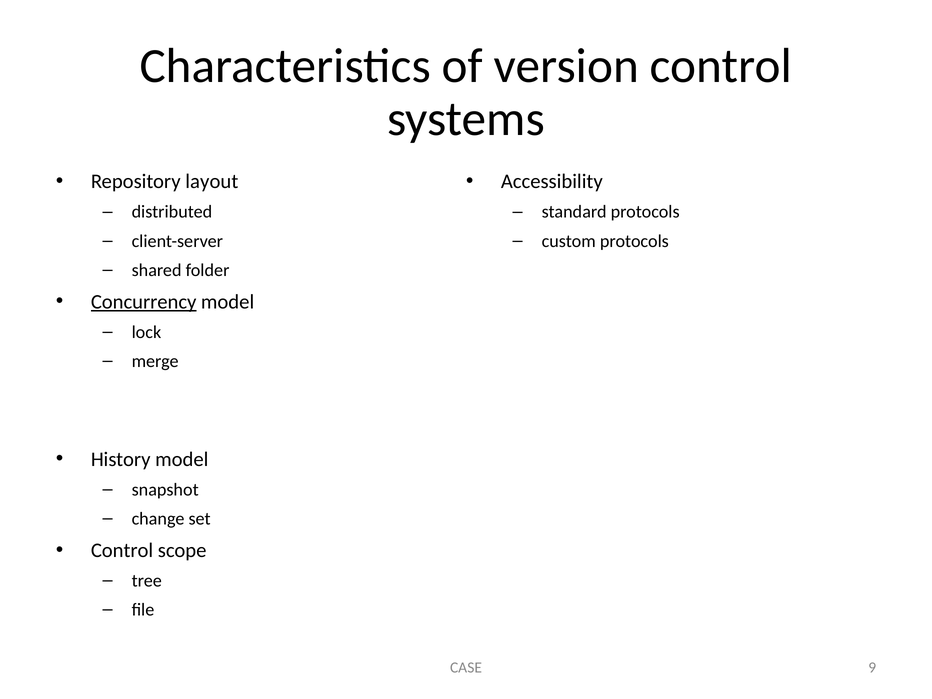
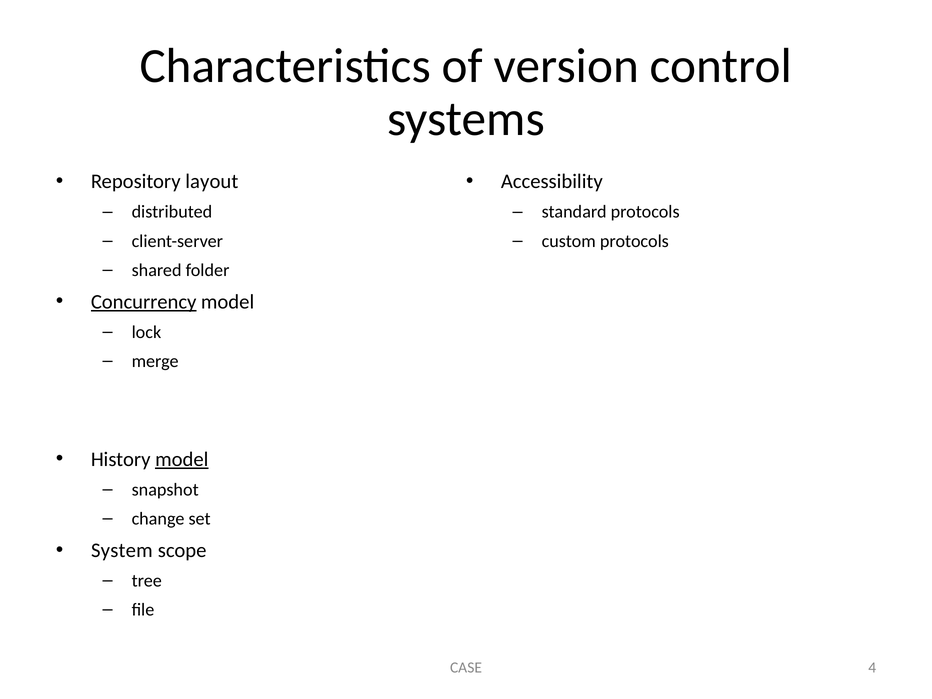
model at (182, 459) underline: none -> present
Control at (122, 550): Control -> System
9: 9 -> 4
